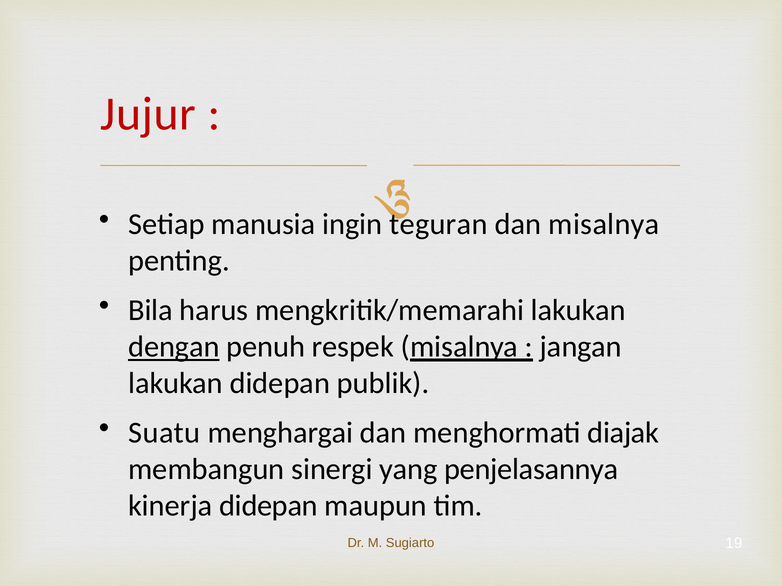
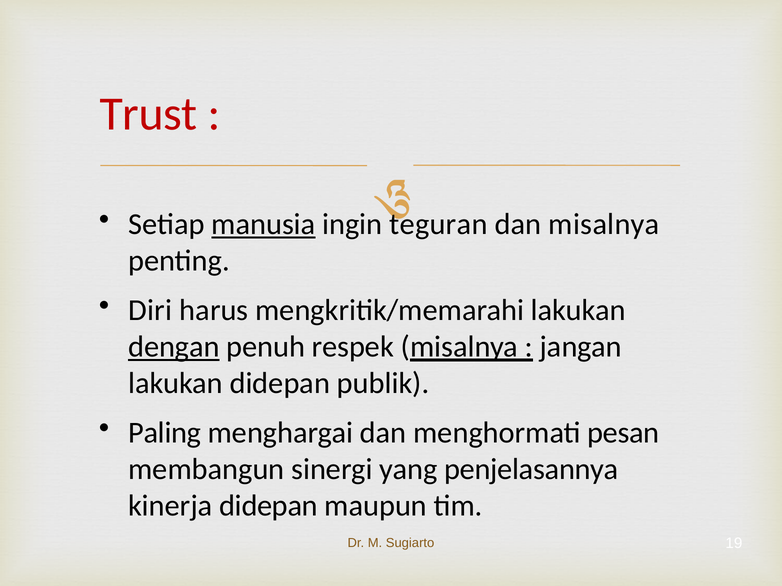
Jujur: Jujur -> Trust
manusia underline: none -> present
Bila: Bila -> Diri
Suatu: Suatu -> Paling
diajak: diajak -> pesan
